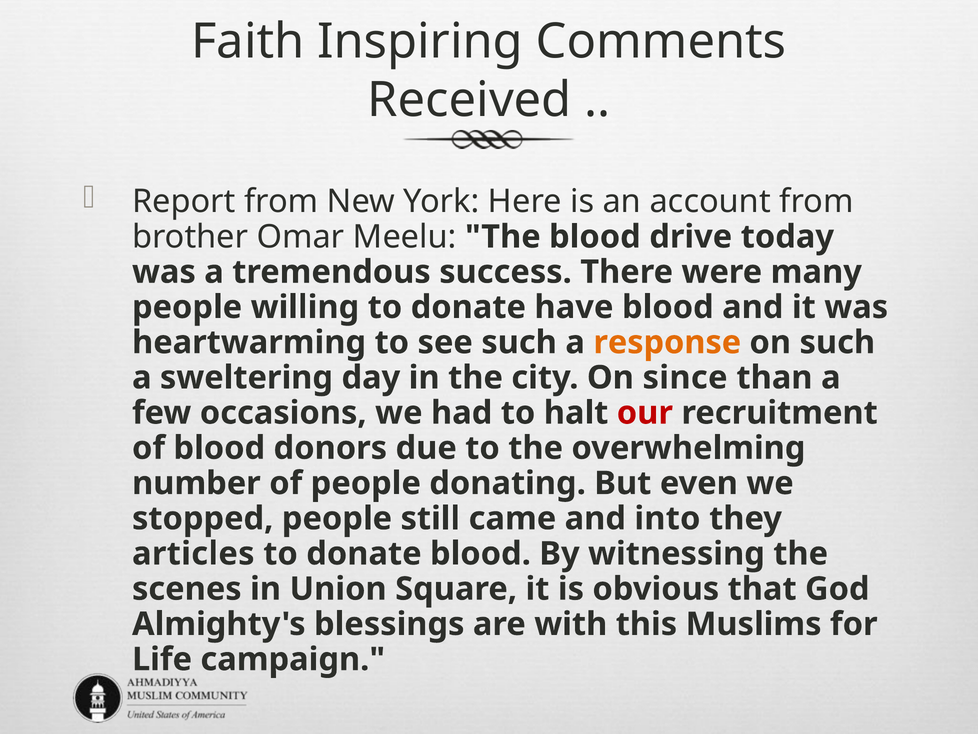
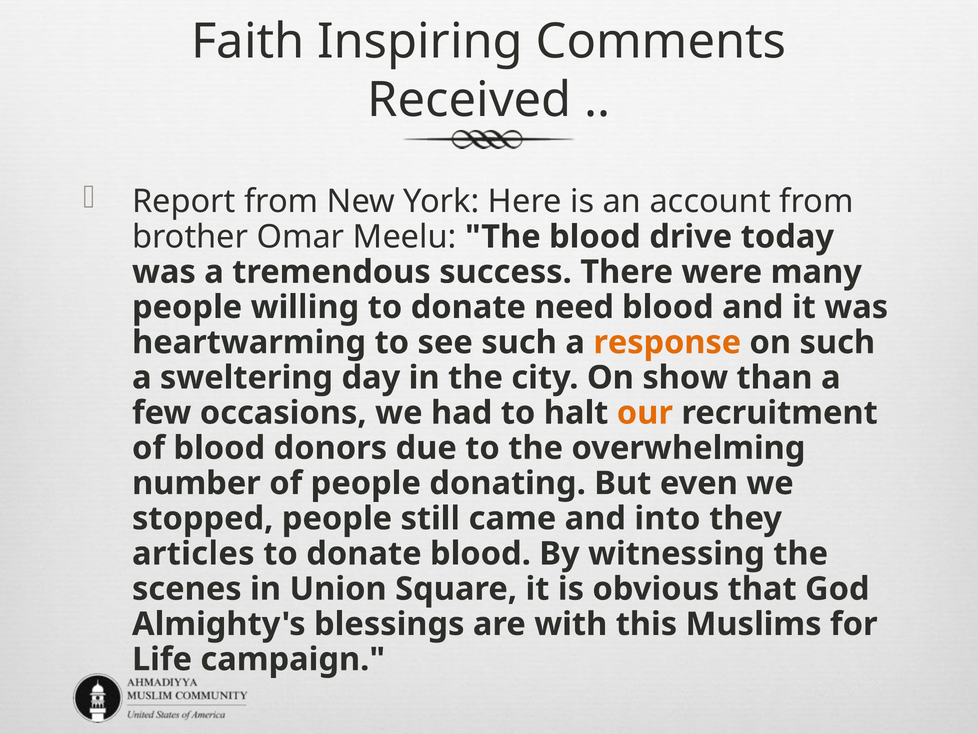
have: have -> need
since: since -> show
our colour: red -> orange
